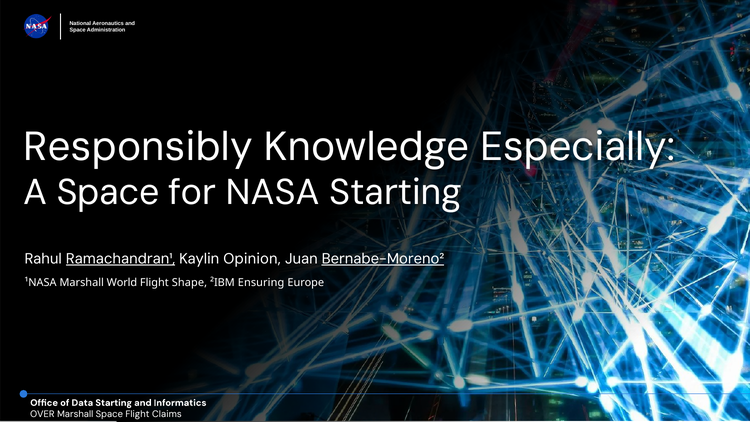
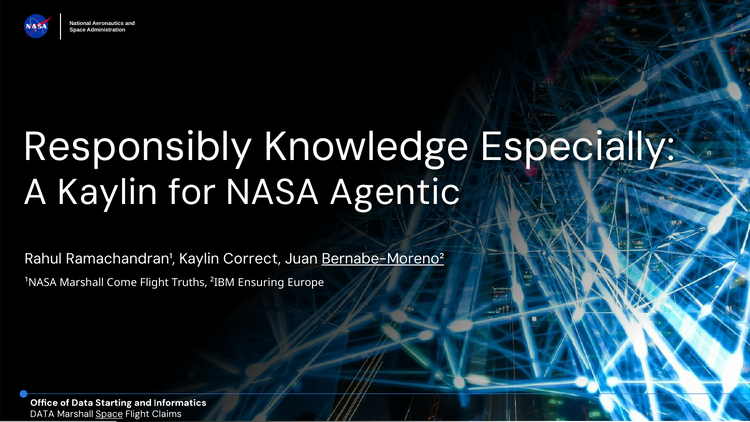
A Space: Space -> Kaylin
NASA Starting: Starting -> Agentic
Ramachandran¹ underline: present -> none
Opinion: Opinion -> Correct
World: World -> Come
Shape: Shape -> Truths
OVER at (42, 414): OVER -> DATA
Space at (109, 414) underline: none -> present
